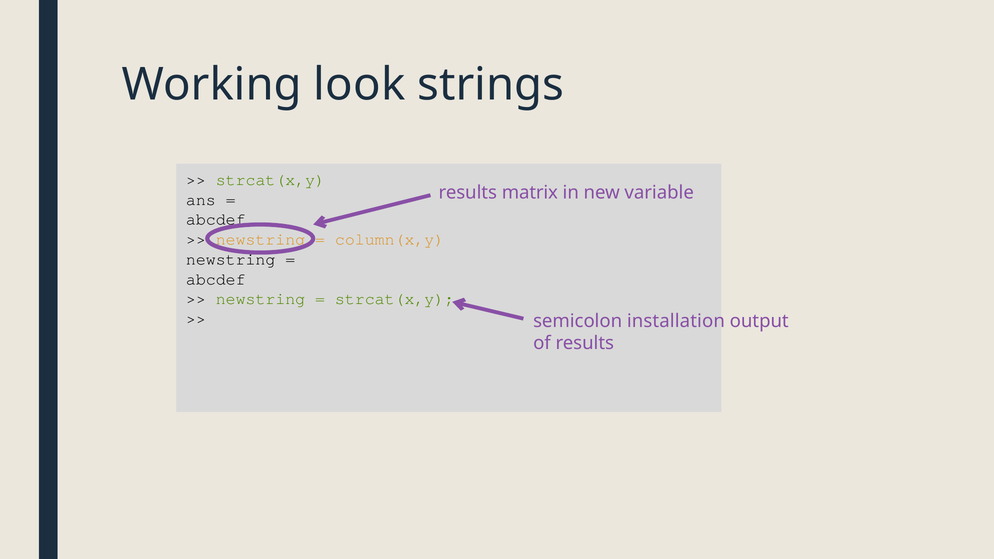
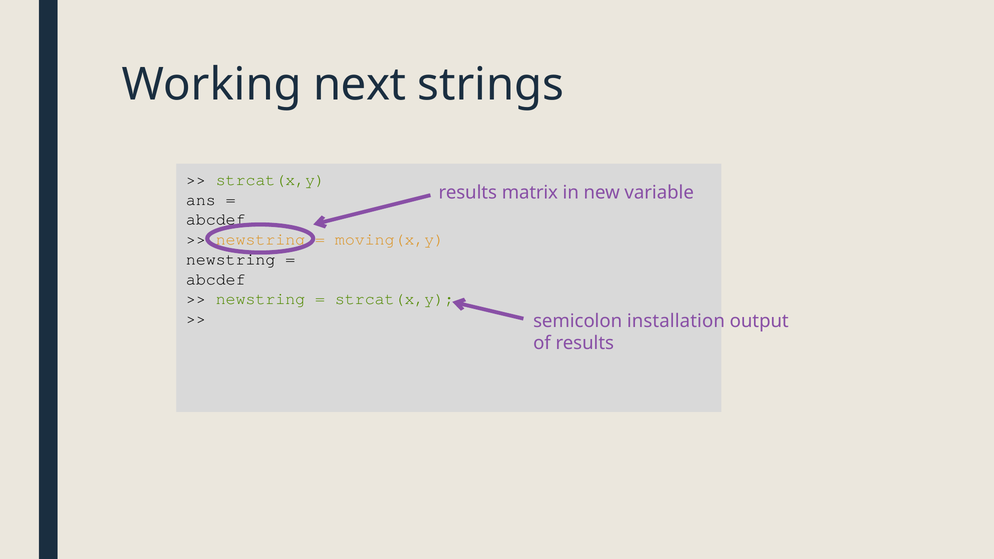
look: look -> next
column(x,y: column(x,y -> moving(x,y
